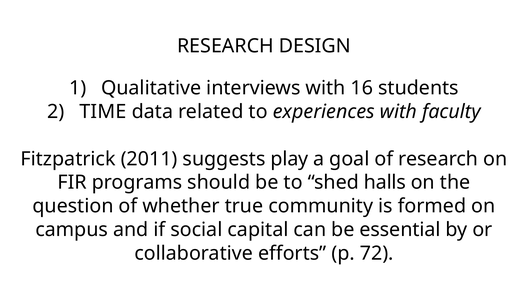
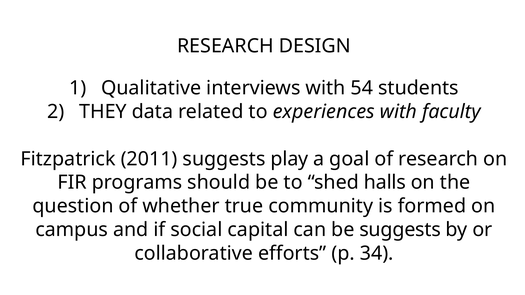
16: 16 -> 54
TIME: TIME -> THEY
be essential: essential -> suggests
72: 72 -> 34
